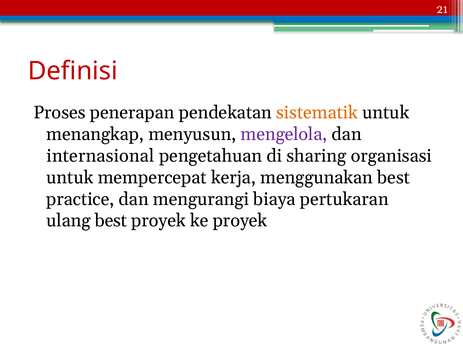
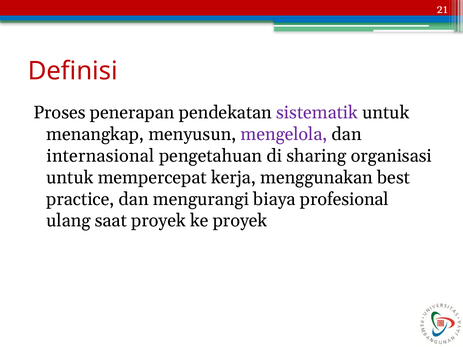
sistematik colour: orange -> purple
pertukaran: pertukaran -> profesional
ulang best: best -> saat
